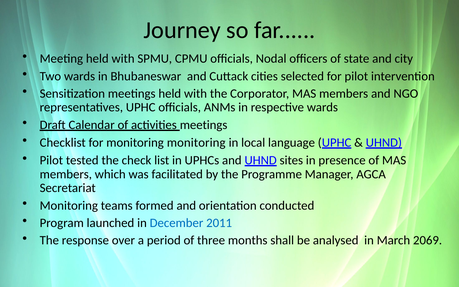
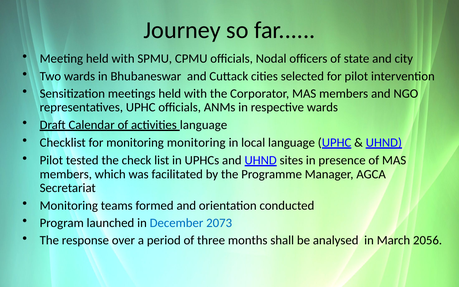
activities meetings: meetings -> language
2011: 2011 -> 2073
2069: 2069 -> 2056
